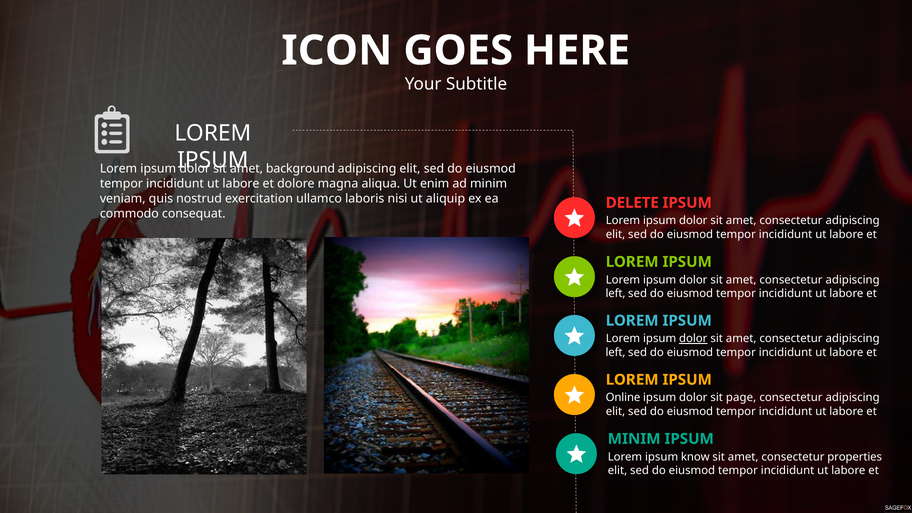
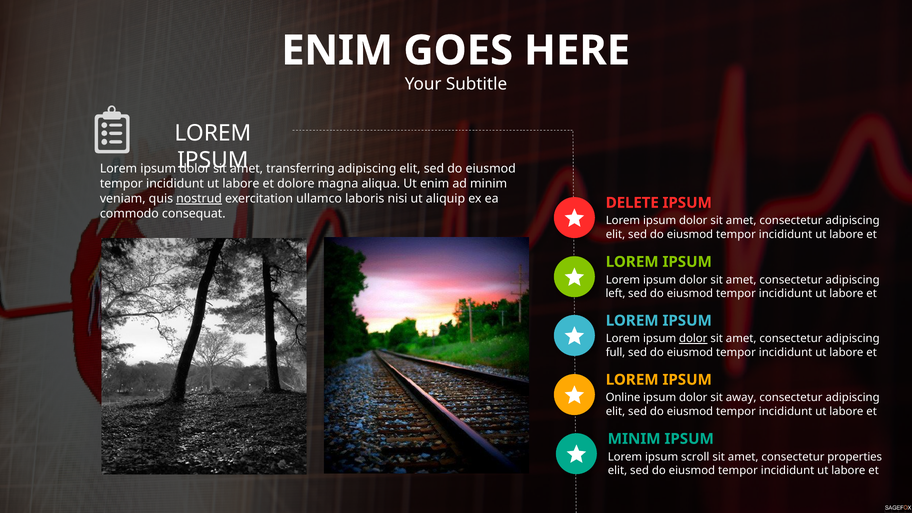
ICON at (337, 51): ICON -> ENIM
background: background -> transferring
nostrud underline: none -> present
left at (616, 352): left -> full
page: page -> away
know: know -> scroll
